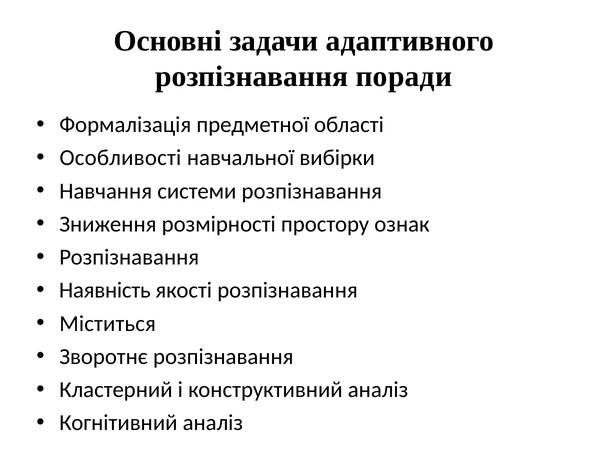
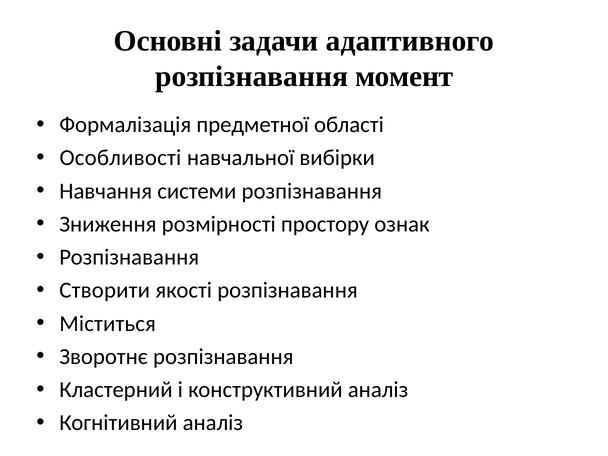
поради: поради -> момент
Наявність: Наявність -> Створити
